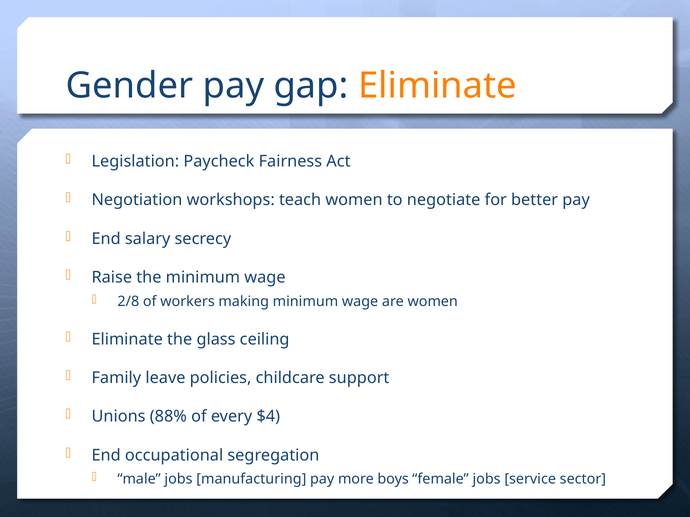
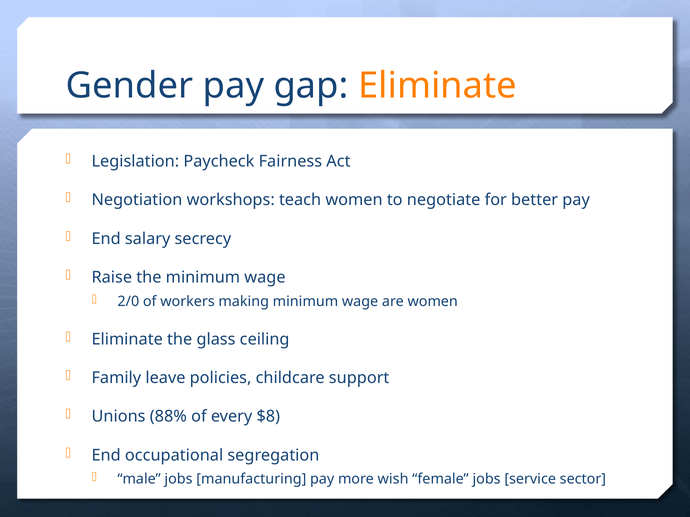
2/8: 2/8 -> 2/0
$4: $4 -> $8
boys: boys -> wish
